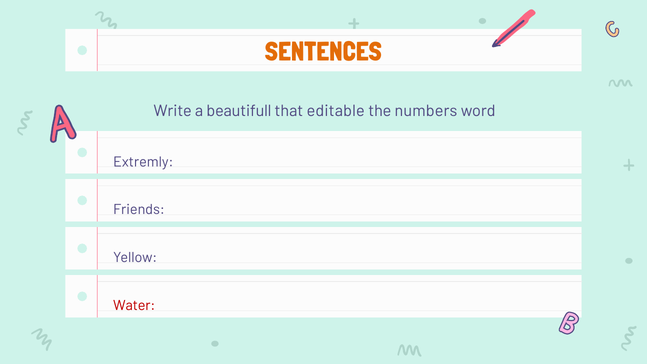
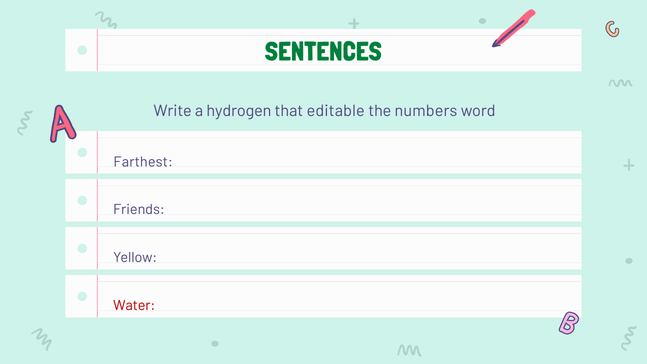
SENTENCES colour: orange -> green
beautifull: beautifull -> hydrogen
Extremly: Extremly -> Farthest
